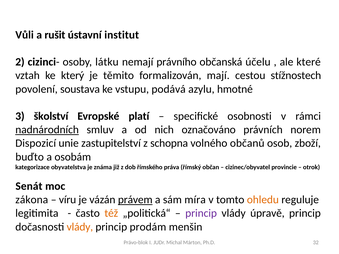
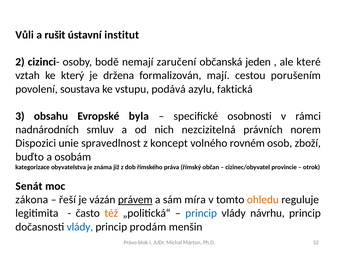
látku: látku -> bodě
právního: právního -> zaručení
účelu: účelu -> jeden
těmito: těmito -> držena
stížnostech: stížnostech -> porušením
hmotné: hmotné -> faktická
školství: školství -> obsahu
platí: platí -> byla
nadnárodních underline: present -> none
označováno: označováno -> nezcizitelná
Dispozicí: Dispozicí -> Dispozici
zastupitelství: zastupitelství -> spravedlnost
schopna: schopna -> koncept
občanů: občanů -> rovném
víru: víru -> řeší
princip at (201, 213) colour: purple -> blue
úpravě: úpravě -> návrhu
vlády at (80, 227) colour: orange -> blue
